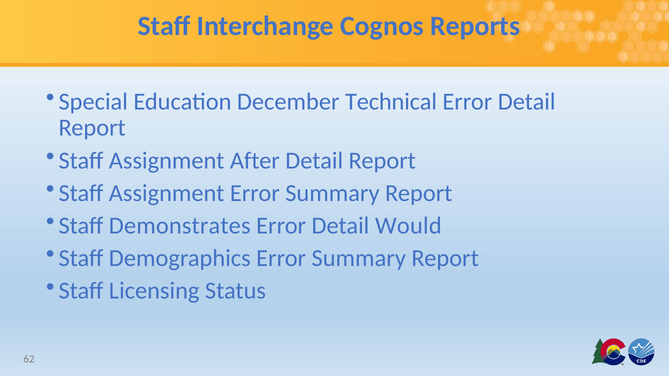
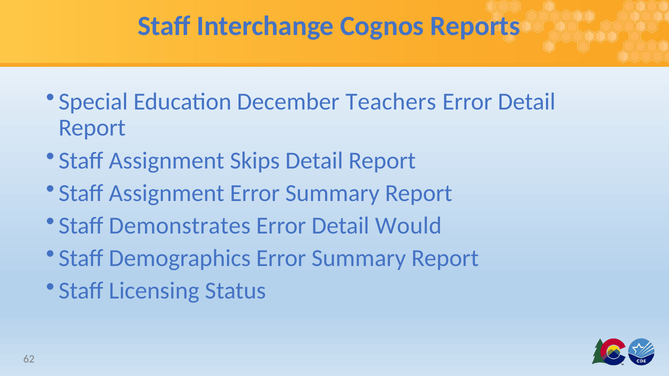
Technical: Technical -> Teachers
After: After -> Skips
